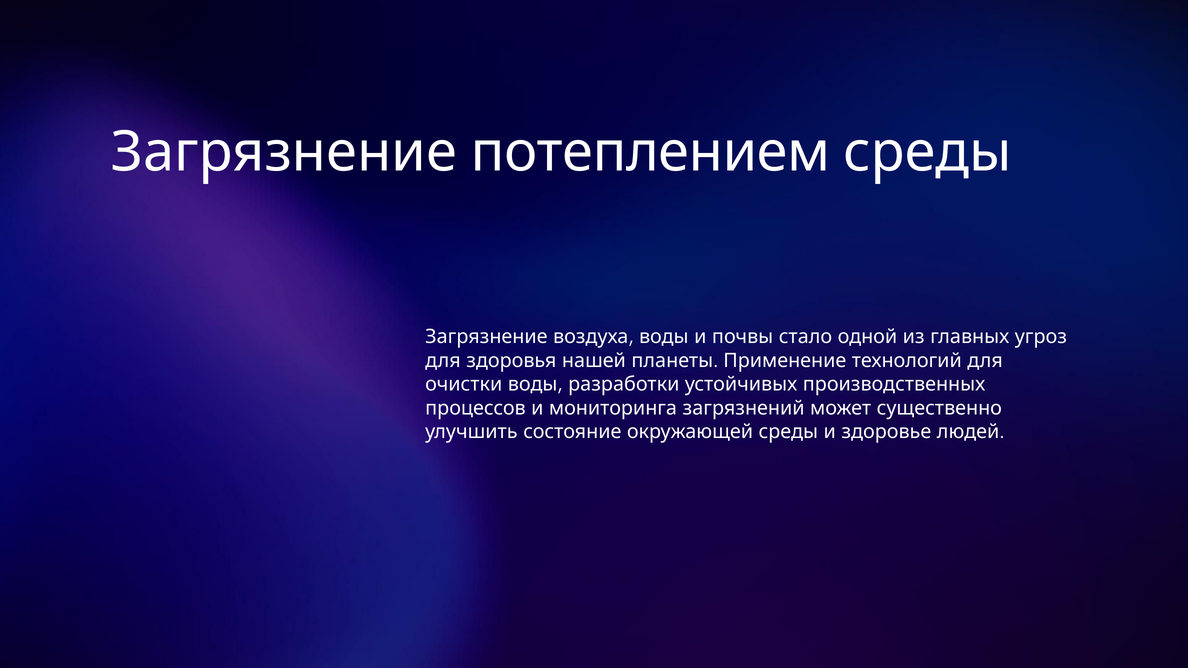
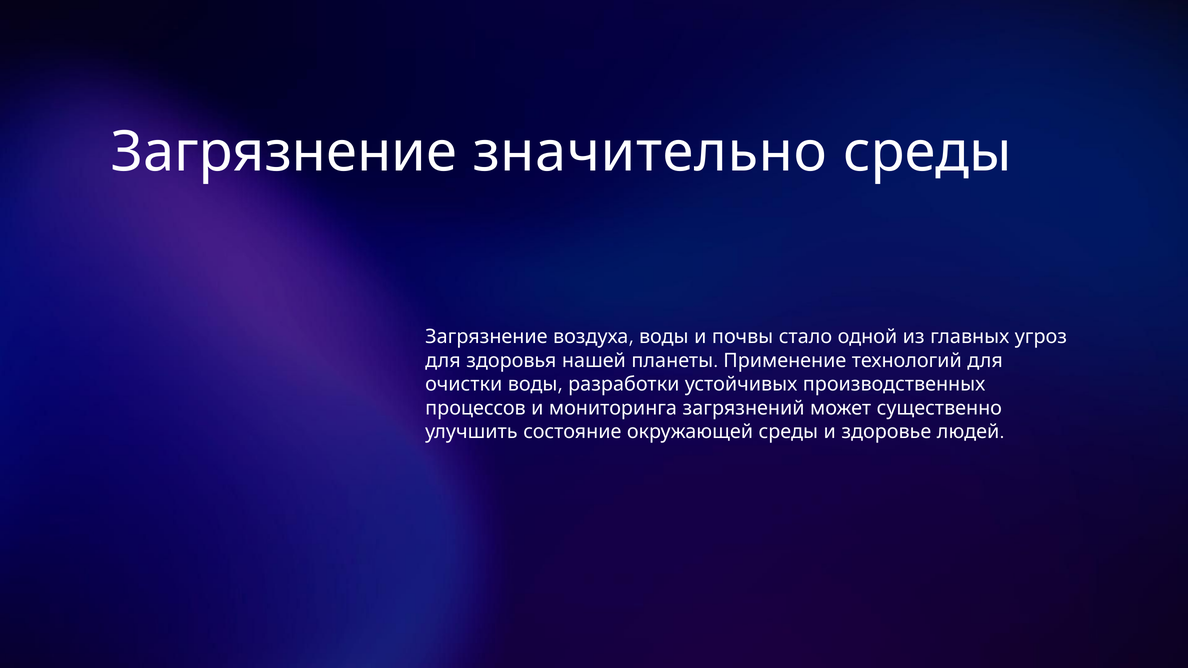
потеплением: потеплением -> значительно
